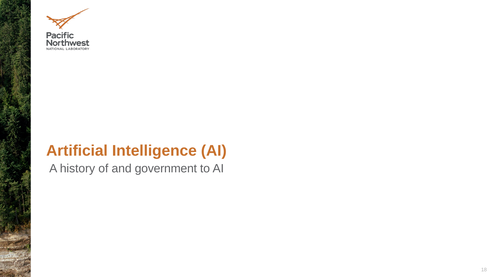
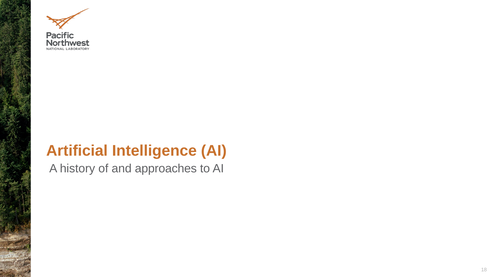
government: government -> approaches
